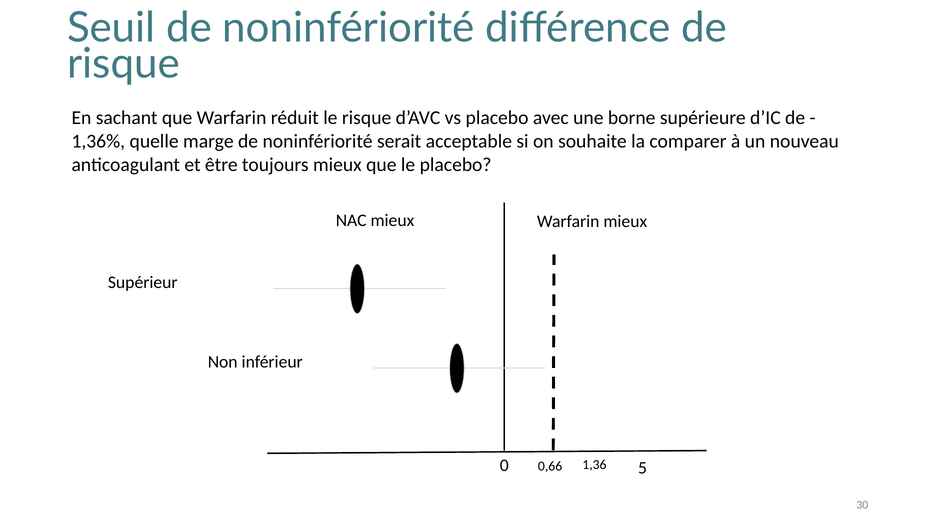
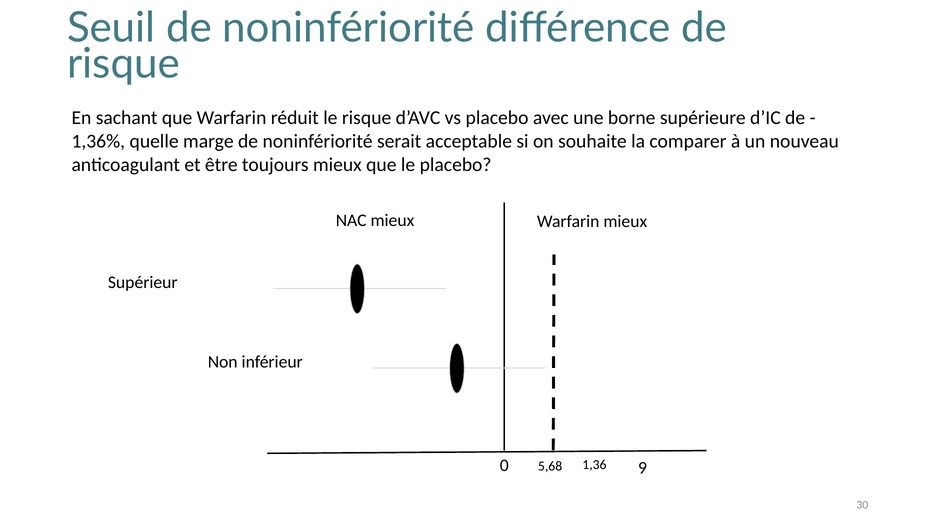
0,66: 0,66 -> 5,68
5: 5 -> 9
